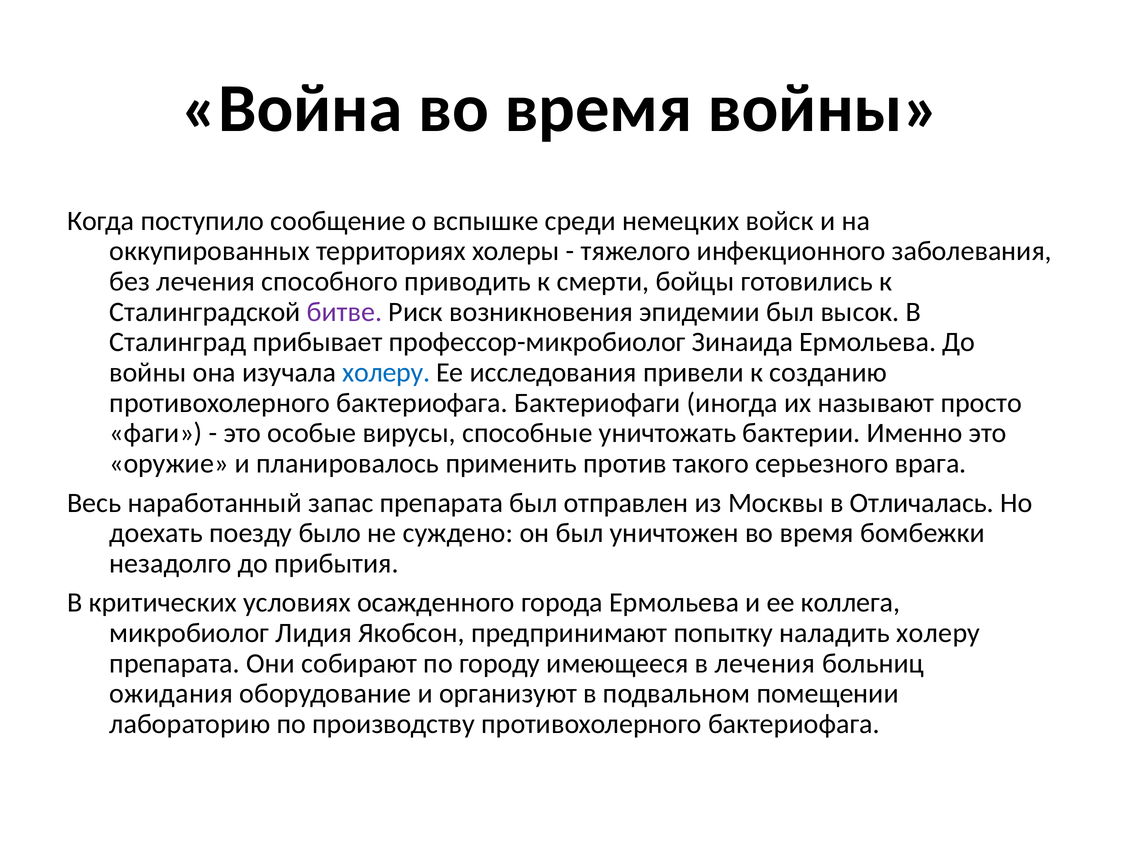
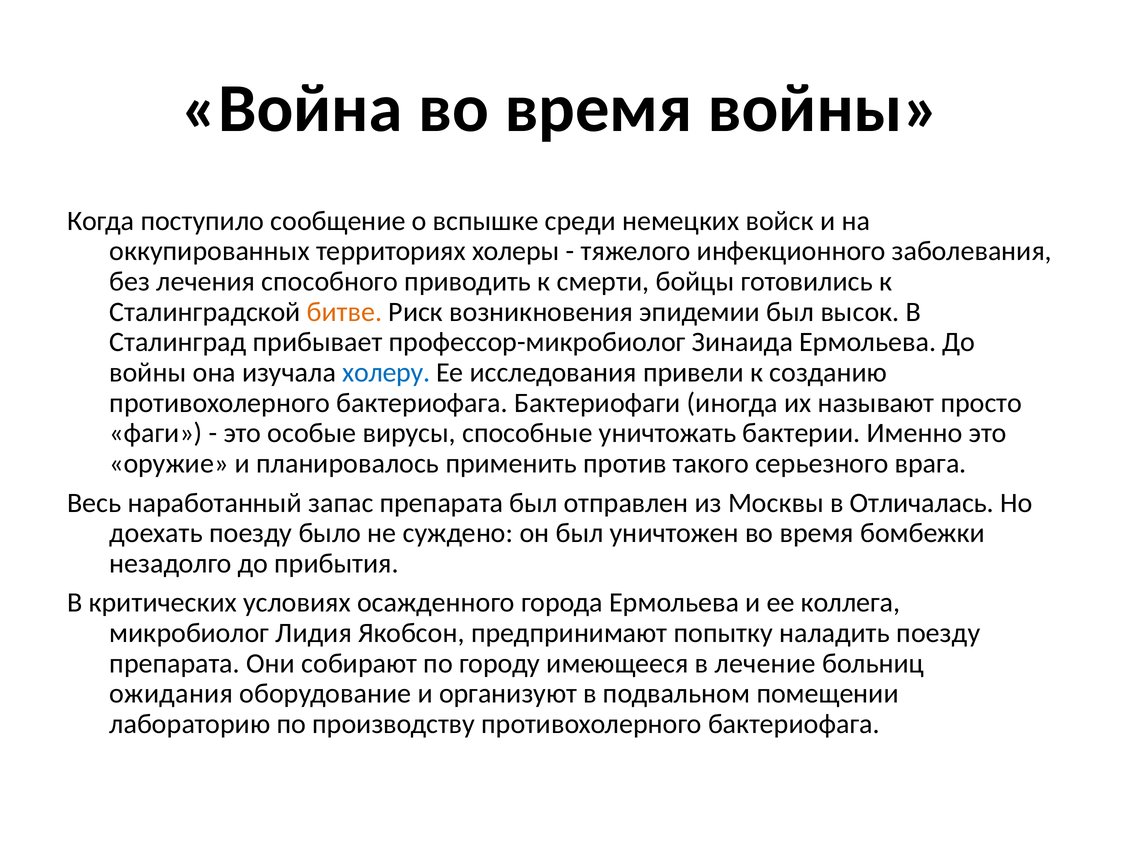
битве colour: purple -> orange
наладить холеру: холеру -> поезду
в лечения: лечения -> лечение
